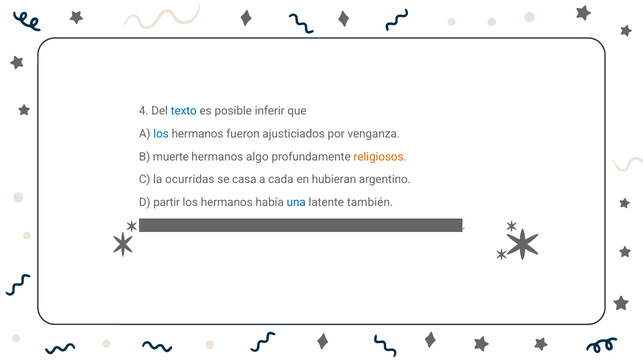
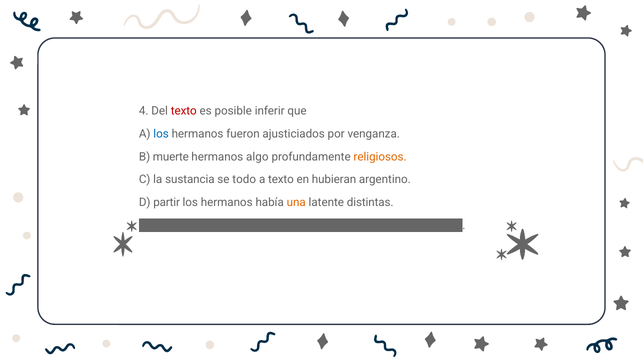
texto at (184, 111) colour: blue -> red
ocurridas: ocurridas -> sustancia
casa: casa -> todo
a cada: cada -> texto
una colour: blue -> orange
también: también -> distintas
